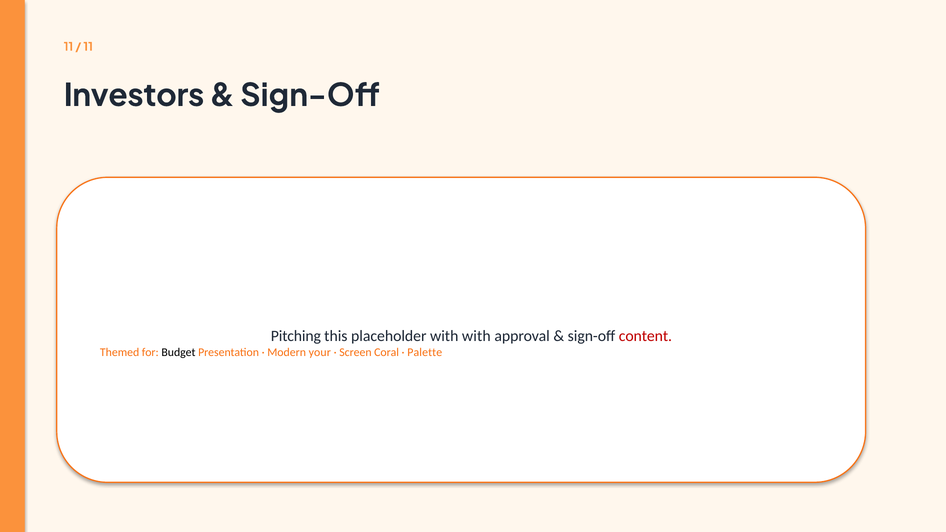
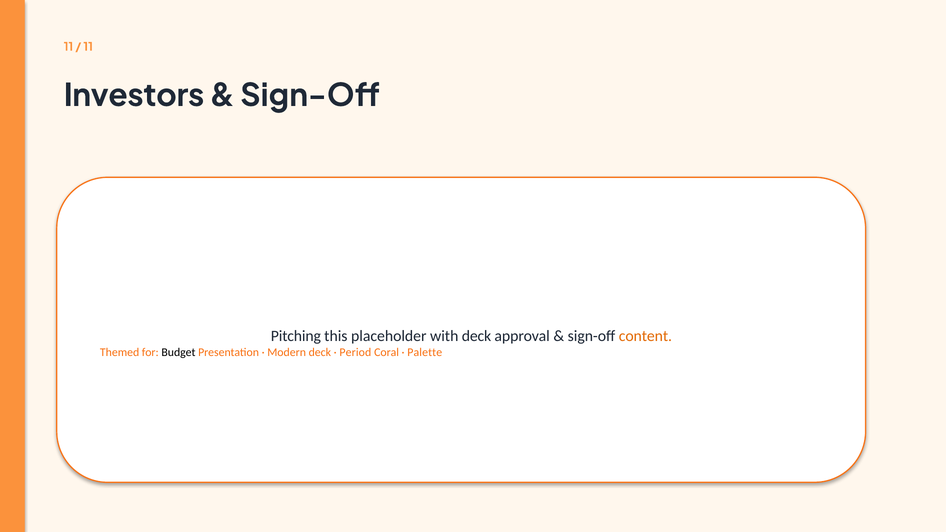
with with: with -> deck
content colour: red -> orange
Modern your: your -> deck
Screen: Screen -> Period
